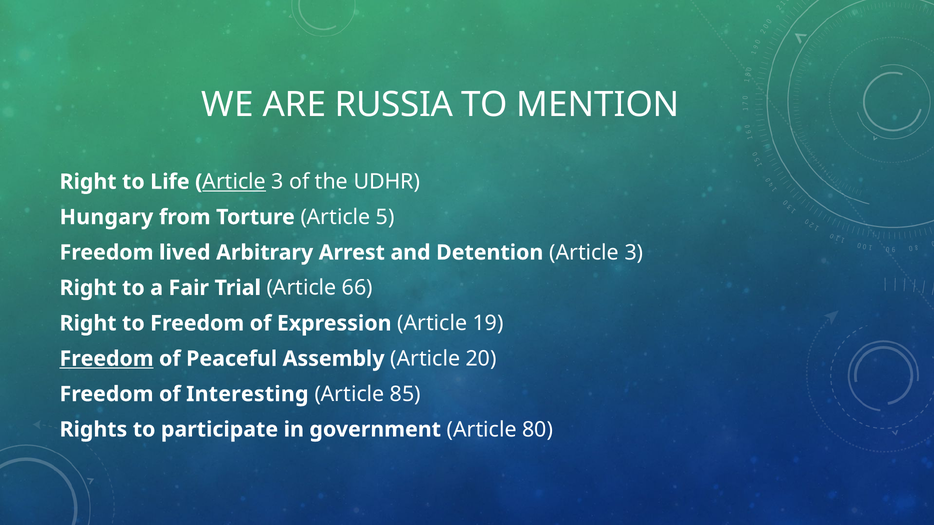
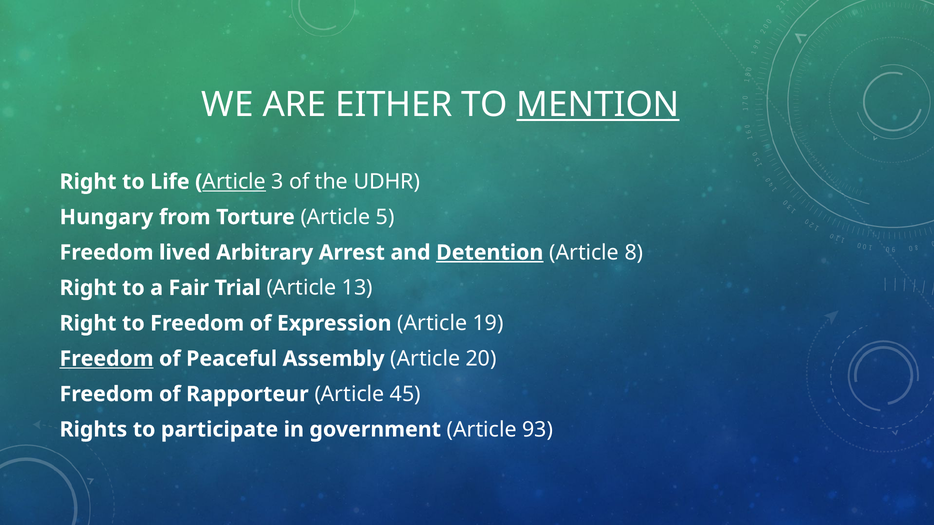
RUSSIA: RUSSIA -> EITHER
MENTION underline: none -> present
Detention underline: none -> present
3 at (634, 253): 3 -> 8
66: 66 -> 13
Interesting: Interesting -> Rapporteur
85: 85 -> 45
80: 80 -> 93
